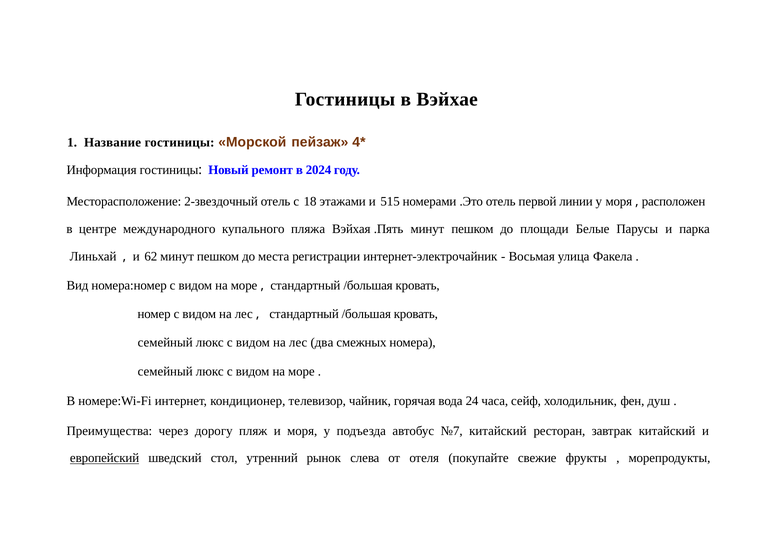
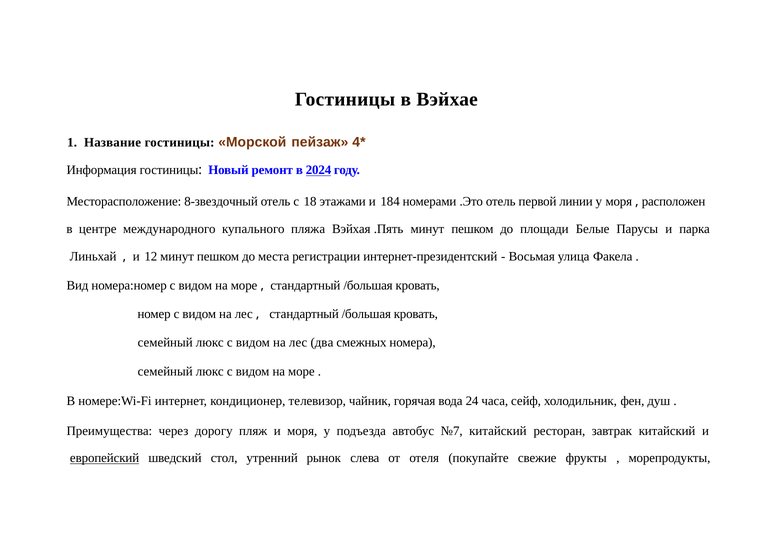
2024 underline: none -> present
2-звездочный: 2-звездочный -> 8-звездочный
515: 515 -> 184
62: 62 -> 12
интернет-электрочайник: интернет-электрочайник -> интернет-президентский
